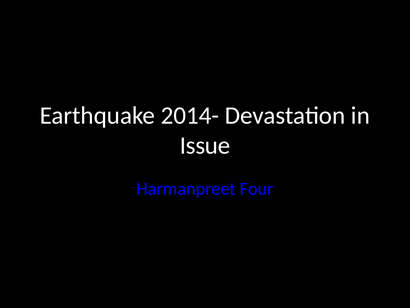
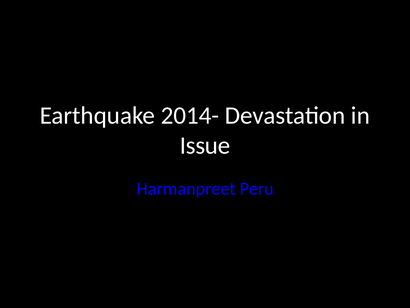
Four: Four -> Peru
